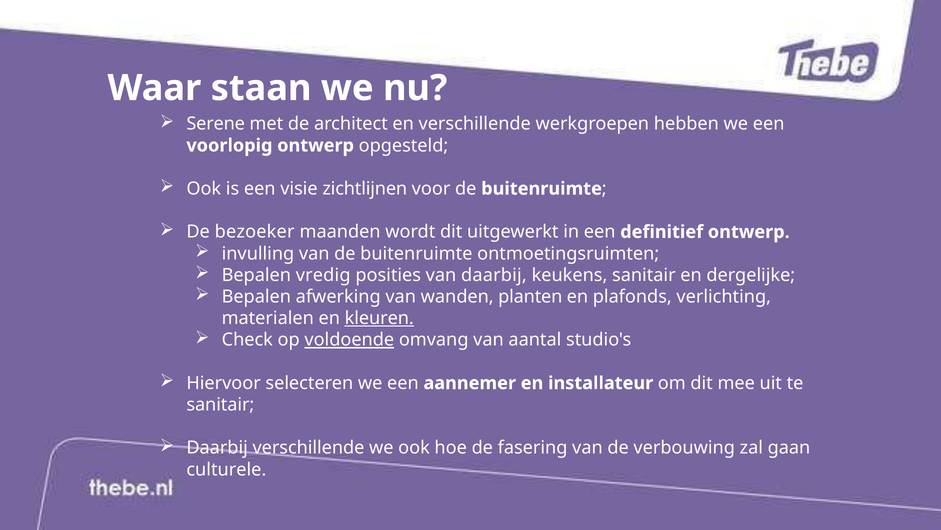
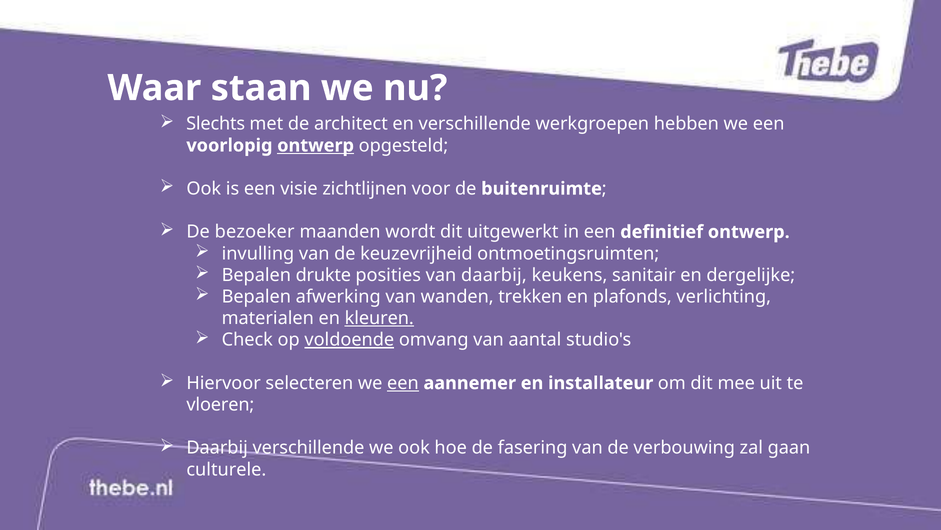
Serene: Serene -> Slechts
ontwerp at (316, 145) underline: none -> present
van de buitenruimte: buitenruimte -> keuzevrijheid
vredig: vredig -> drukte
planten: planten -> trekken
een at (403, 383) underline: none -> present
sanitair at (220, 404): sanitair -> vloeren
